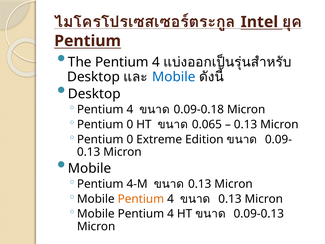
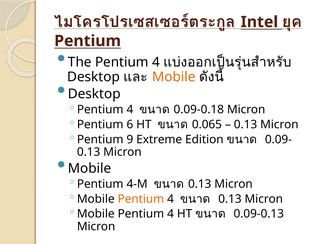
Mobile at (174, 77) colour: blue -> orange
0 at (130, 124): 0 -> 6
0 at (130, 139): 0 -> 9
